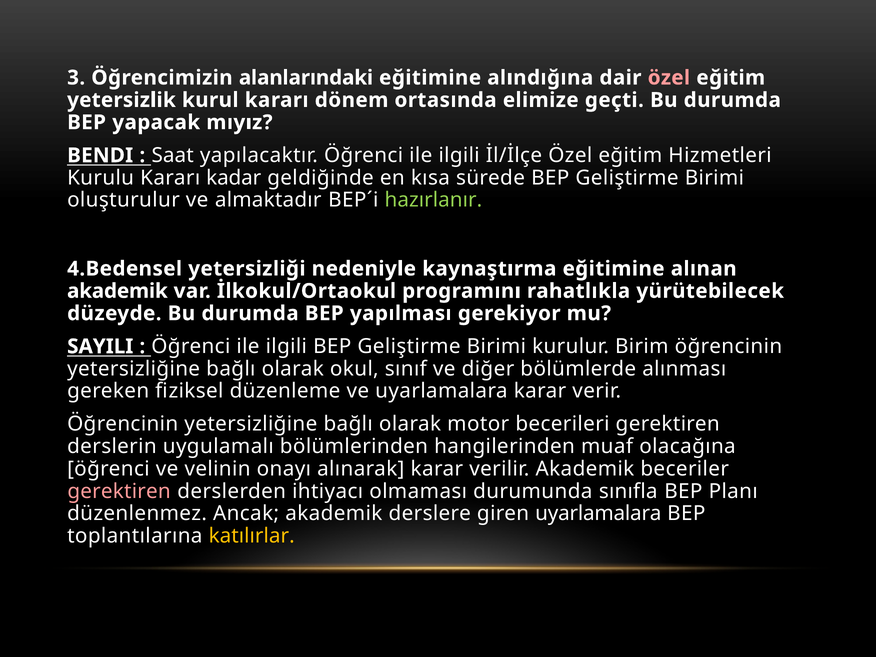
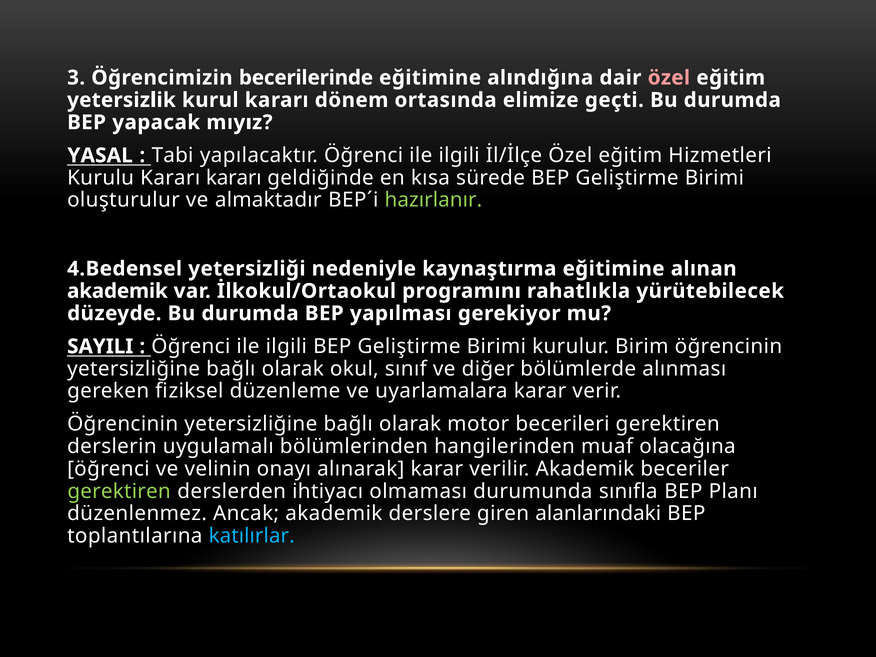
alanlarındaki: alanlarındaki -> becerilerinde
BENDI: BENDI -> YASAL
Saat: Saat -> Tabi
Kararı kadar: kadar -> kararı
gerektiren at (119, 491) colour: pink -> light green
giren uyarlamalara: uyarlamalara -> alanlarındaki
katılırlar colour: yellow -> light blue
